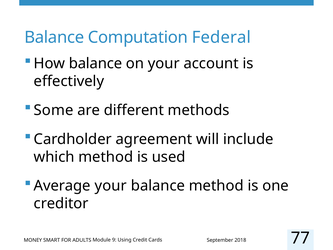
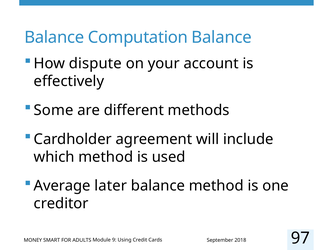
Computation Federal: Federal -> Balance
How balance: balance -> dispute
Average your: your -> later
77: 77 -> 97
